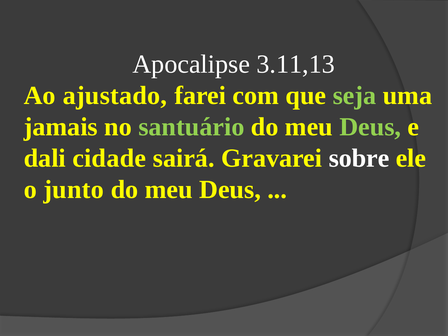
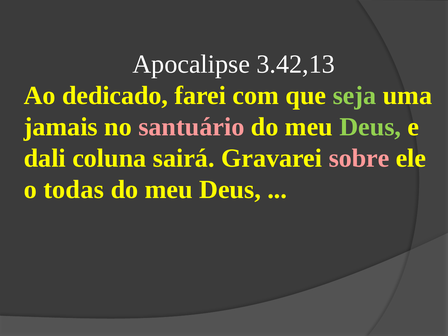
3.11,13: 3.11,13 -> 3.42,13
ajustado: ajustado -> dedicado
santuário colour: light green -> pink
cidade: cidade -> coluna
sobre colour: white -> pink
junto: junto -> todas
